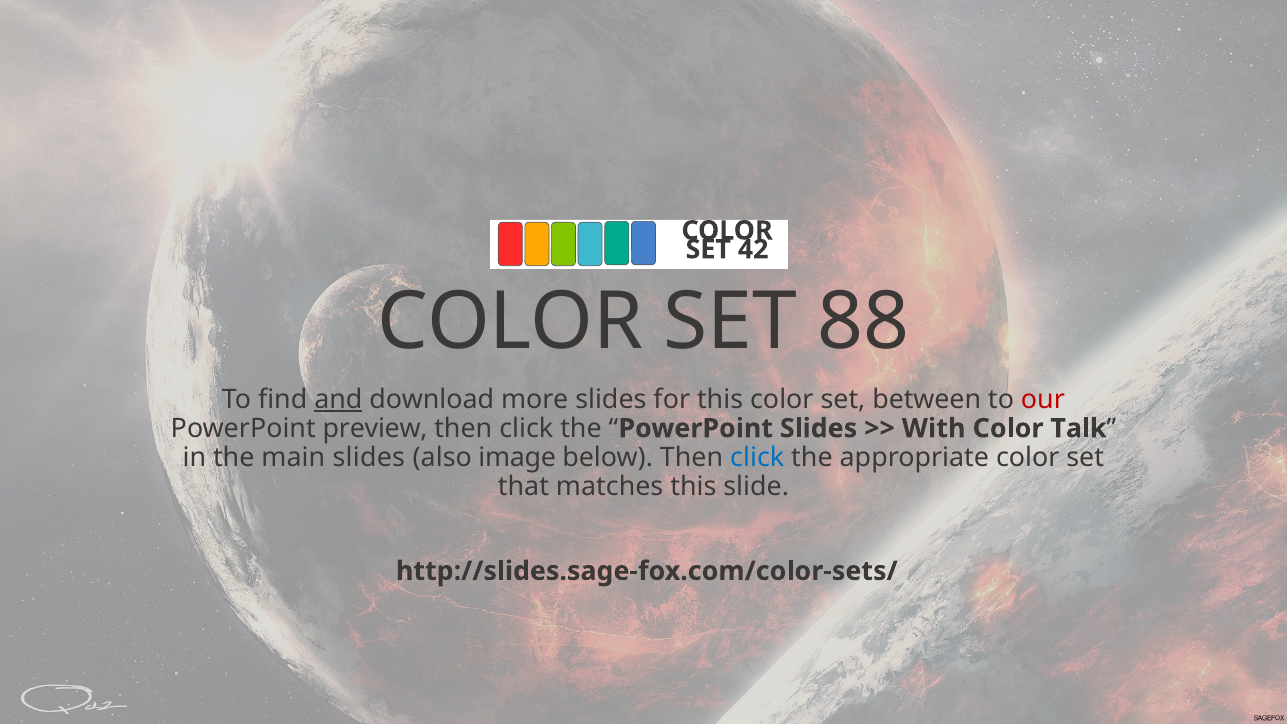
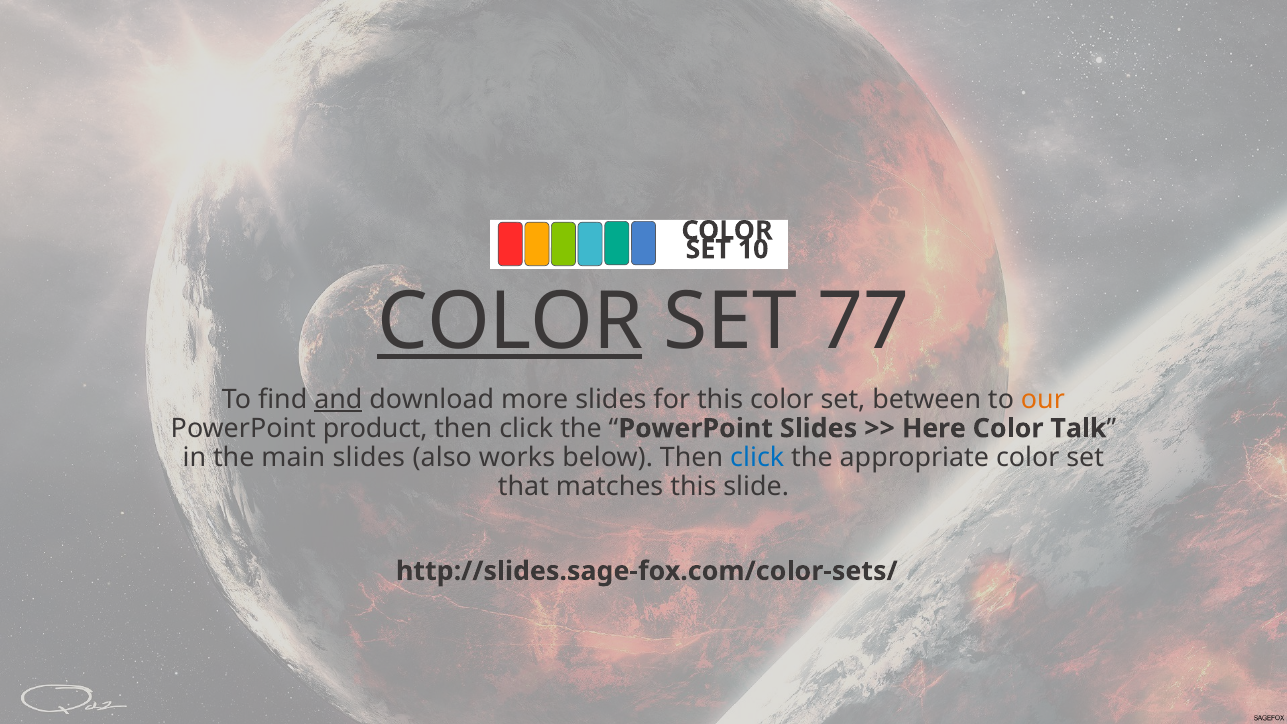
42: 42 -> 10
COLOR at (510, 322) underline: none -> present
88: 88 -> 77
our colour: red -> orange
preview: preview -> product
With: With -> Here
image: image -> works
